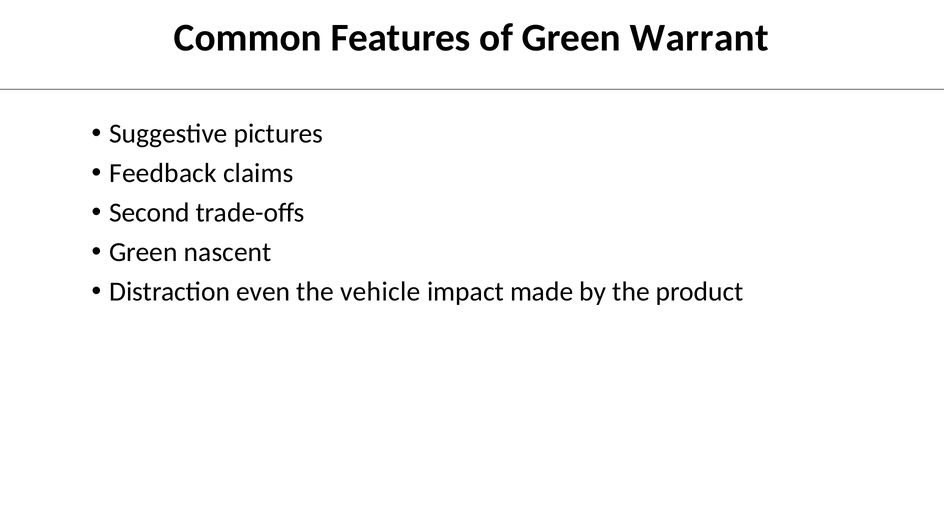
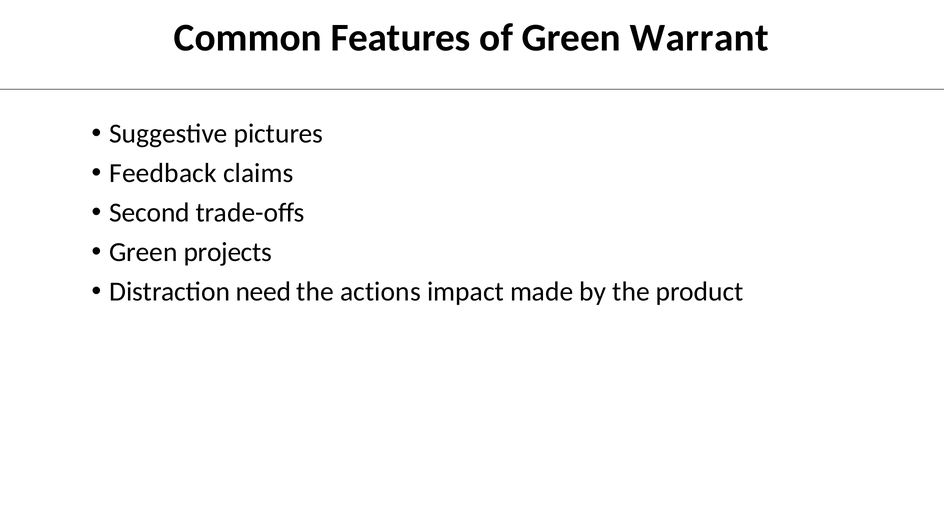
nascent: nascent -> projects
even: even -> need
vehicle: vehicle -> actions
